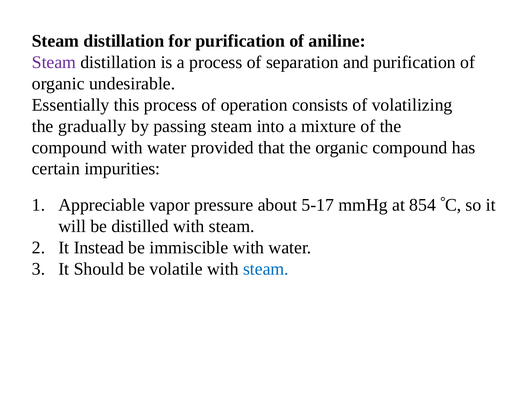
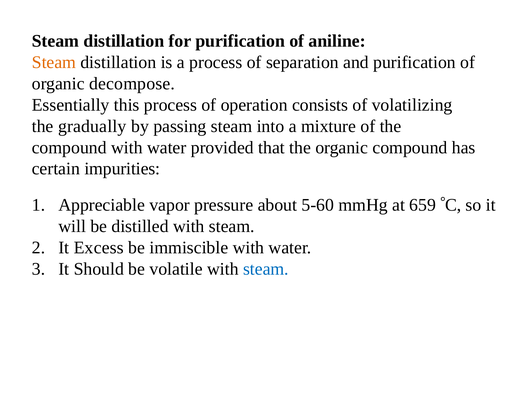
Steam at (54, 62) colour: purple -> orange
undesirable: undesirable -> decompose
5-17: 5-17 -> 5-60
854: 854 -> 659
Instead: Instead -> Excess
